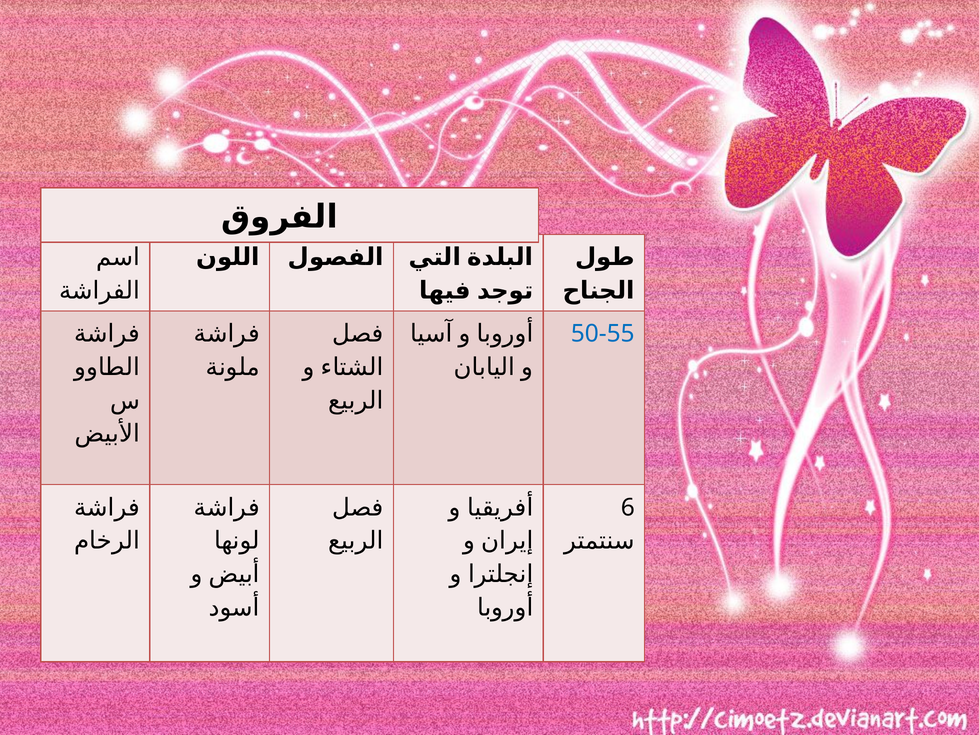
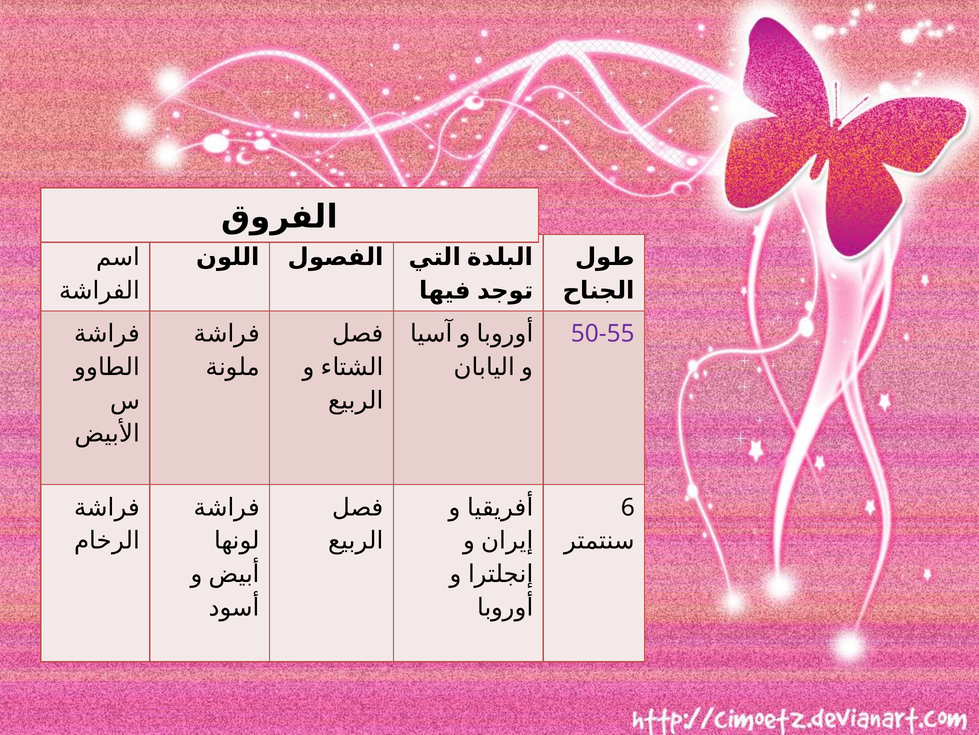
50-55 colour: blue -> purple
